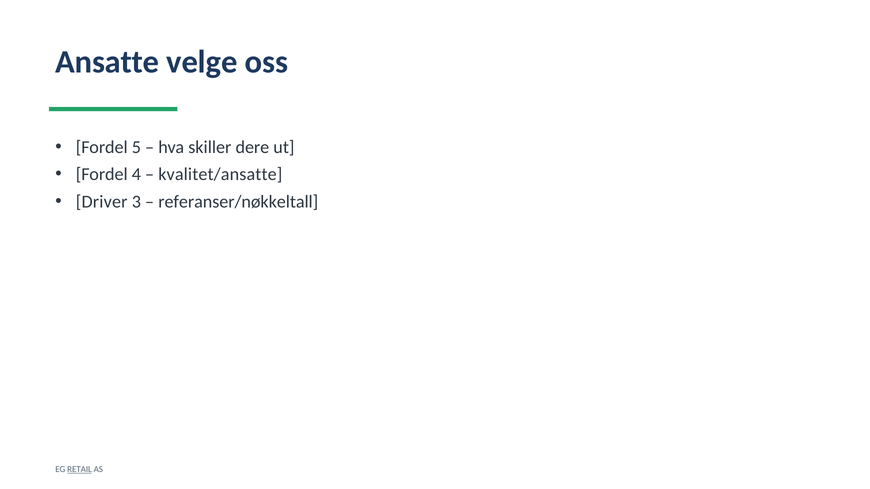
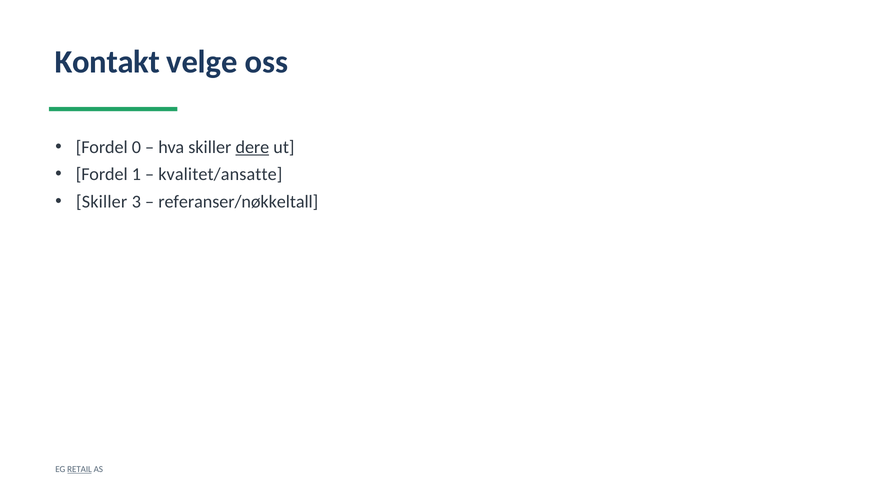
Ansatte: Ansatte -> Kontakt
5: 5 -> 0
dere underline: none -> present
4: 4 -> 1
Driver at (102, 202): Driver -> Skiller
